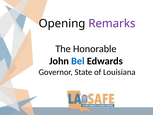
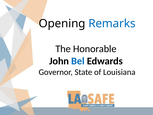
Remarks colour: purple -> blue
